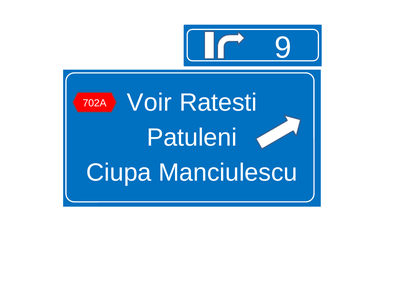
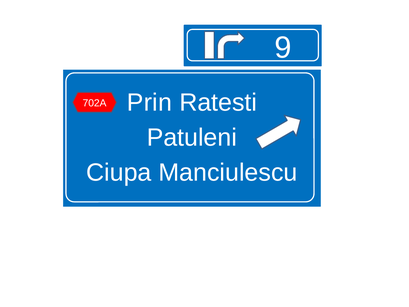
Voir: Voir -> Prin
